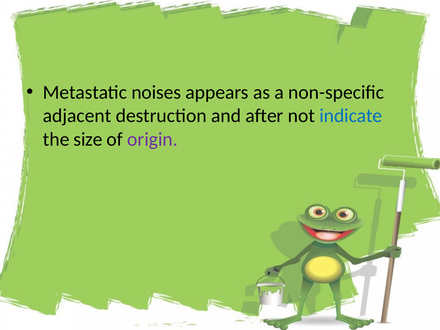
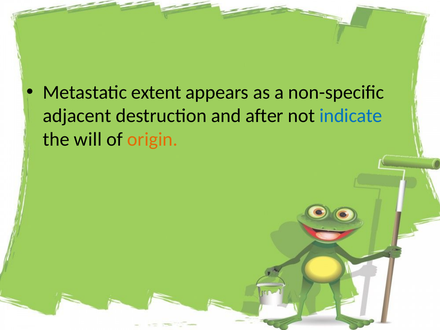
noises: noises -> extent
size: size -> will
origin colour: purple -> orange
